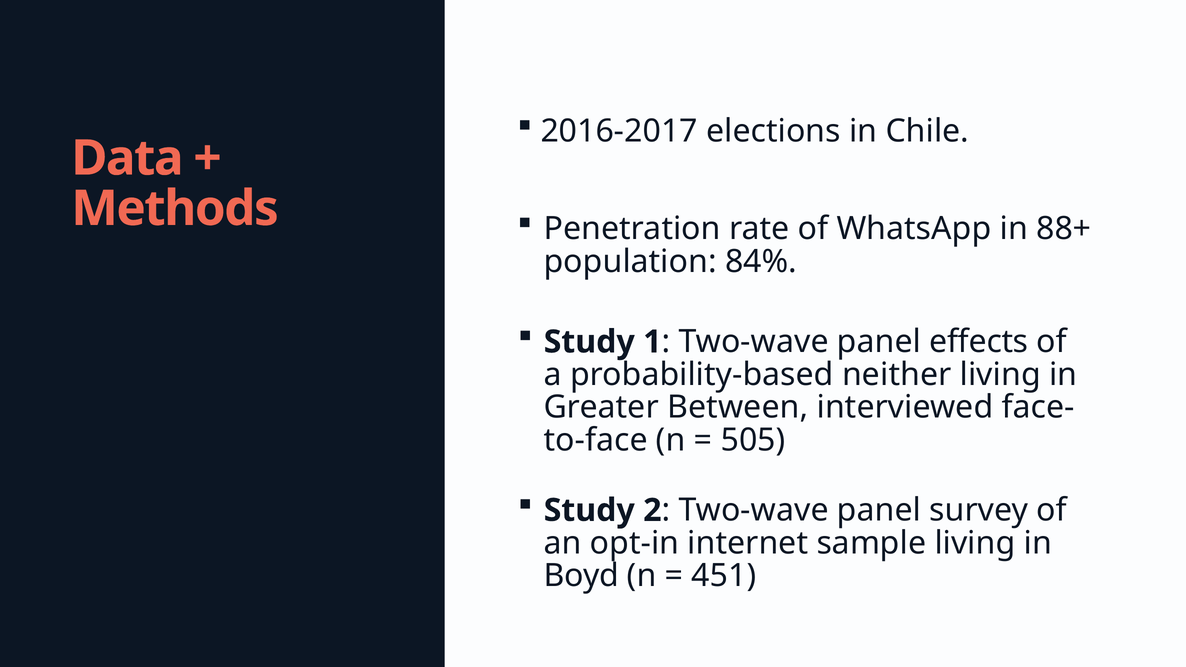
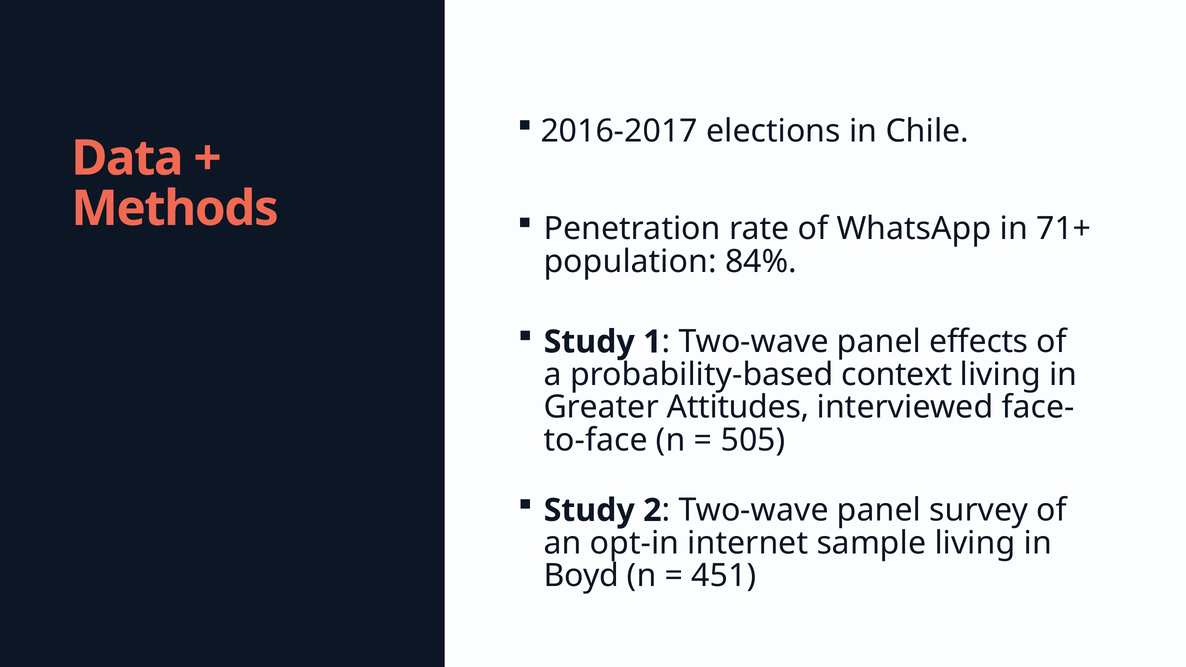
88+: 88+ -> 71+
neither: neither -> context
Between: Between -> Attitudes
